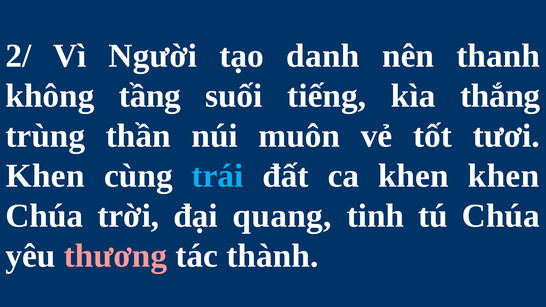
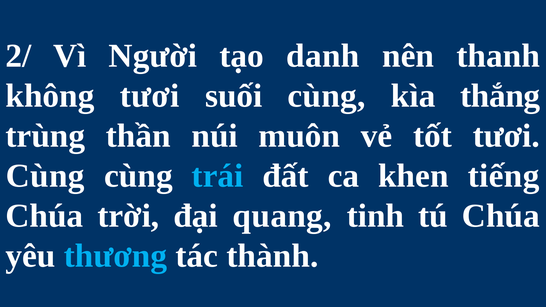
không tầng: tầng -> tươi
suối tiếng: tiếng -> cùng
Khen at (45, 176): Khen -> Cùng
khen khen: khen -> tiếng
thương colour: pink -> light blue
